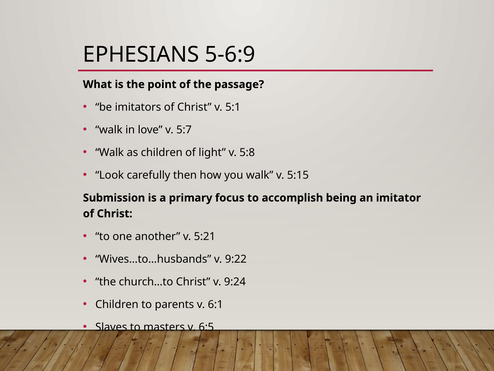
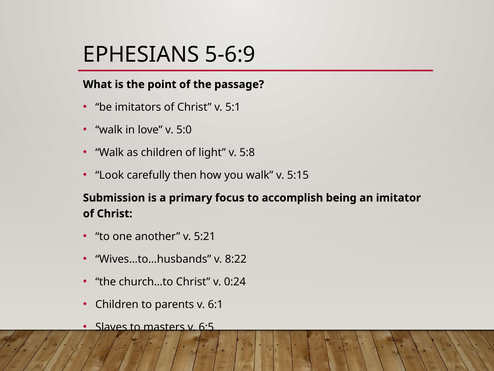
5:7: 5:7 -> 5:0
9:22: 9:22 -> 8:22
9:24: 9:24 -> 0:24
